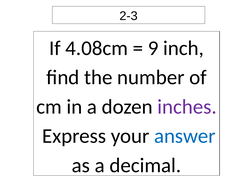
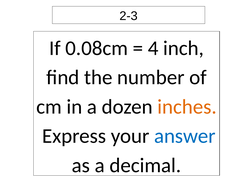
4.08cm: 4.08cm -> 0.08cm
9: 9 -> 4
inches colour: purple -> orange
